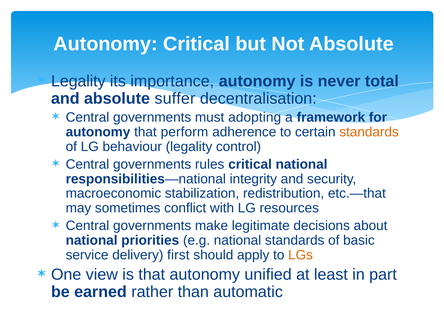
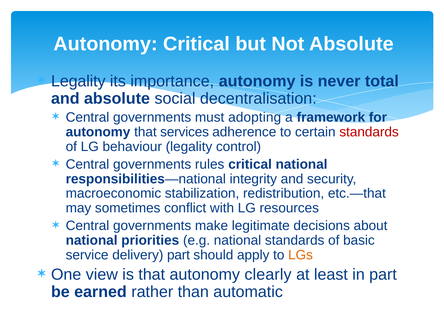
suffer: suffer -> social
perform: perform -> services
standards at (369, 132) colour: orange -> red
delivery first: first -> part
unified: unified -> clearly
